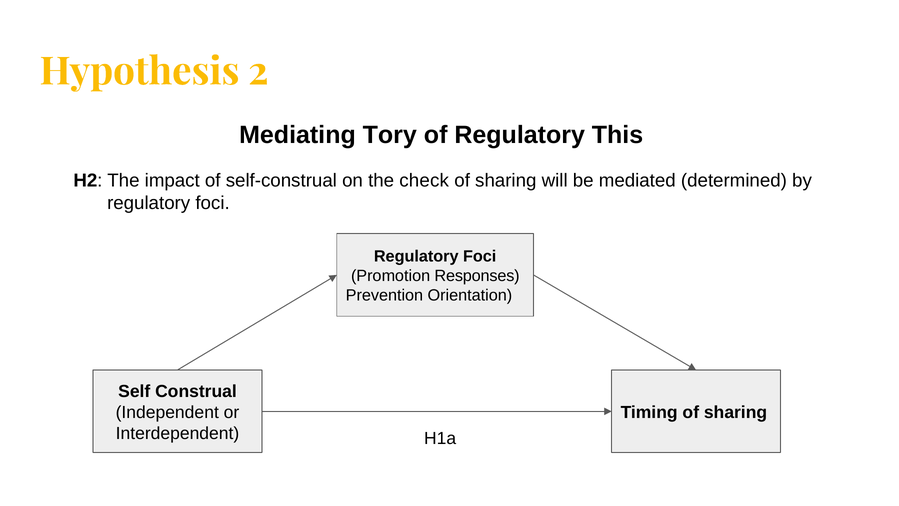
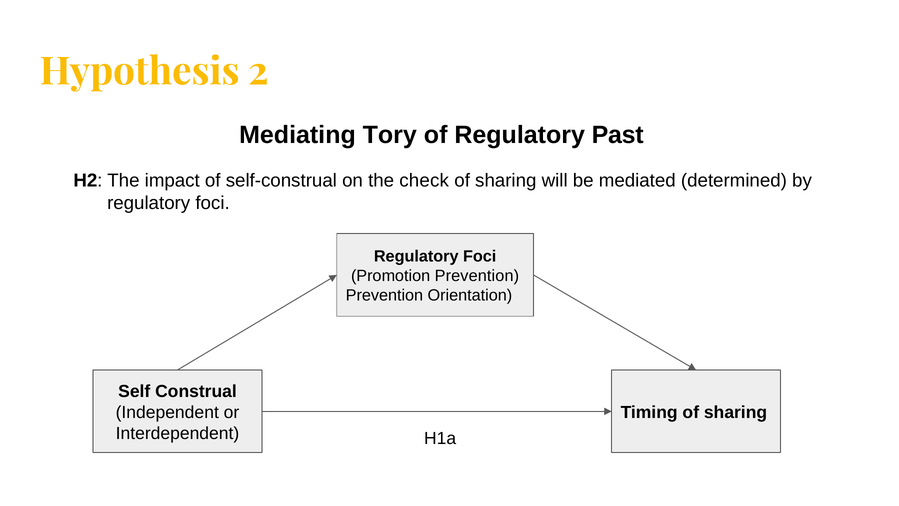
This: This -> Past
Promotion Responses: Responses -> Prevention
